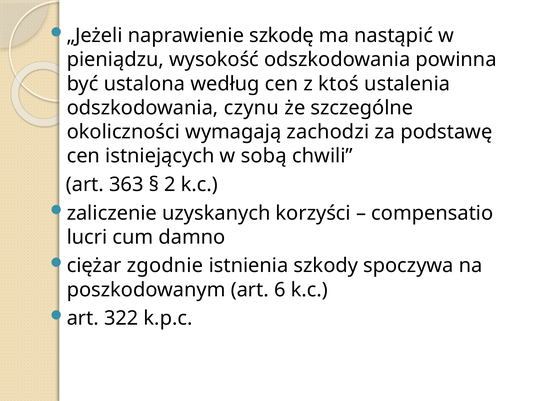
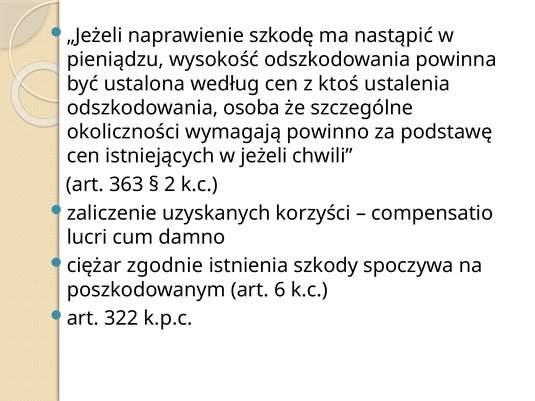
czynu: czynu -> osoba
zachodzi: zachodzi -> powinno
sobą: sobą -> jeżeli
